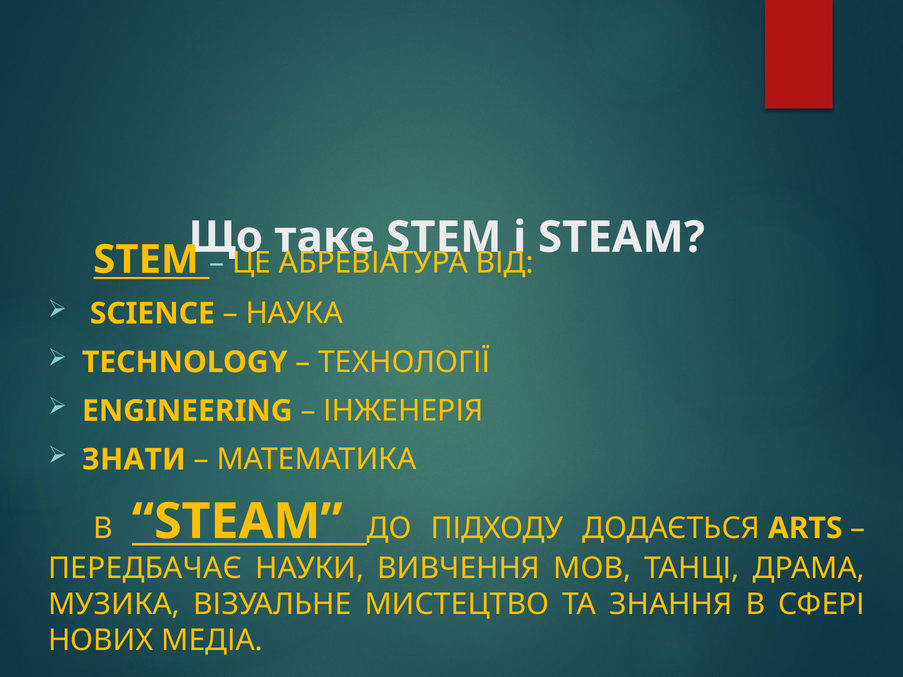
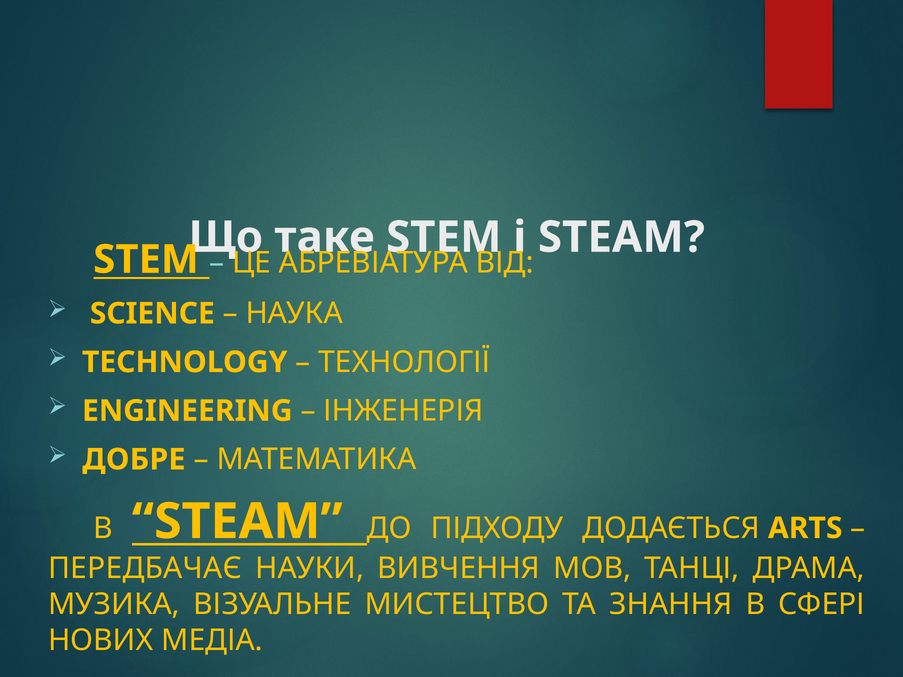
ЗНАТИ: ЗНАТИ -> ДОБРЕ
